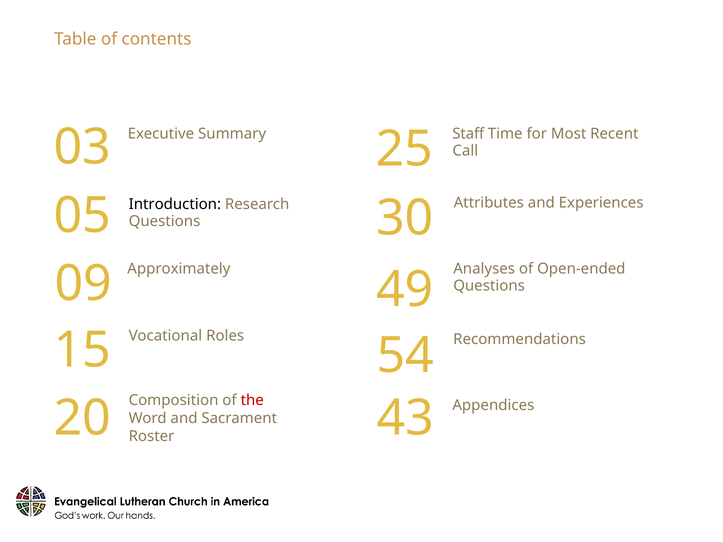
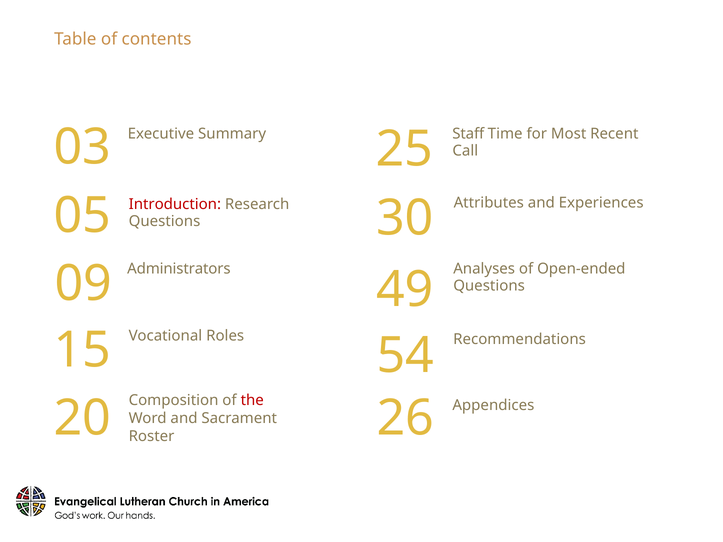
Introduction colour: black -> red
Approximately: Approximately -> Administrators
43: 43 -> 26
